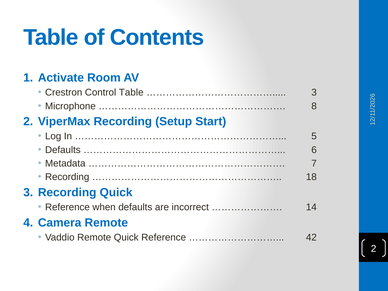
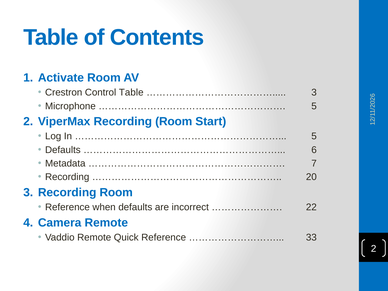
8 at (314, 106): 8 -> 5
ViperMax Recording Setup: Setup -> Room
18: 18 -> 20
3 Recording Quick: Quick -> Room
14: 14 -> 22
42: 42 -> 33
